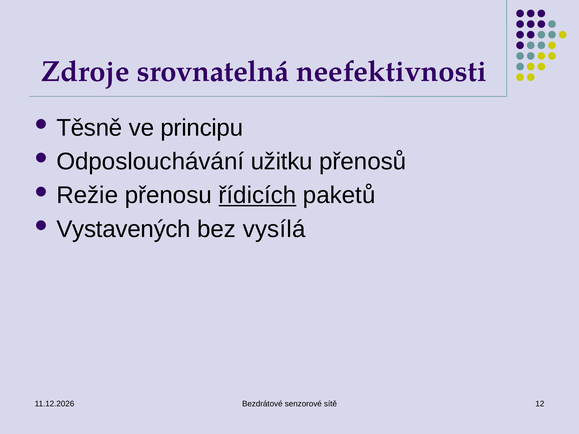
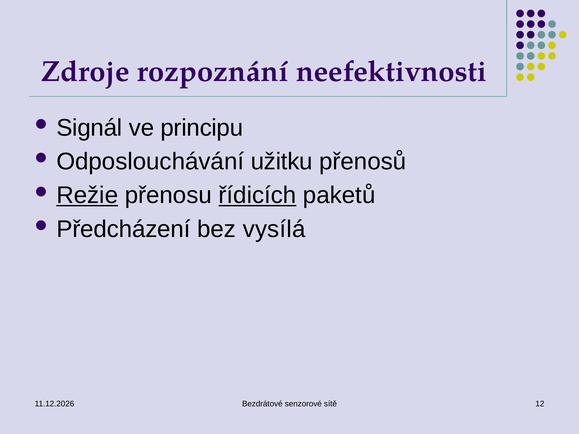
srovnatelná: srovnatelná -> rozpoznání
Těsně: Těsně -> Signál
Režie underline: none -> present
Vystavených: Vystavených -> Předcházení
